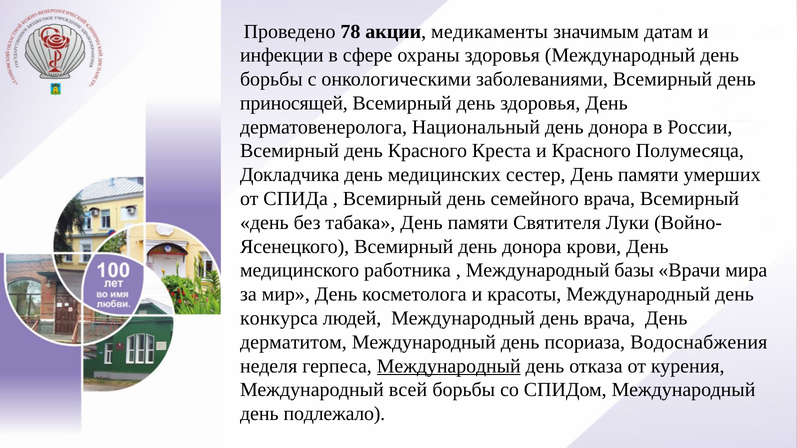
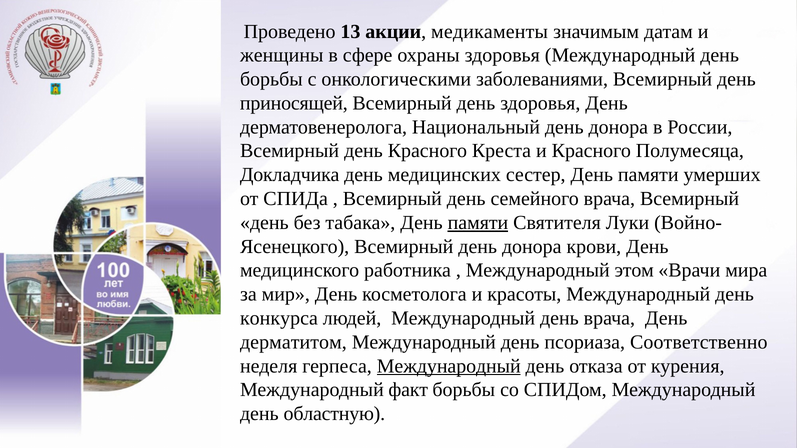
78: 78 -> 13
инфекции: инфекции -> женщины
памяти at (478, 223) underline: none -> present
базы: базы -> этом
Водоснабжения: Водоснабжения -> Соответственно
всей: всей -> факт
подлежало: подлежало -> областную
